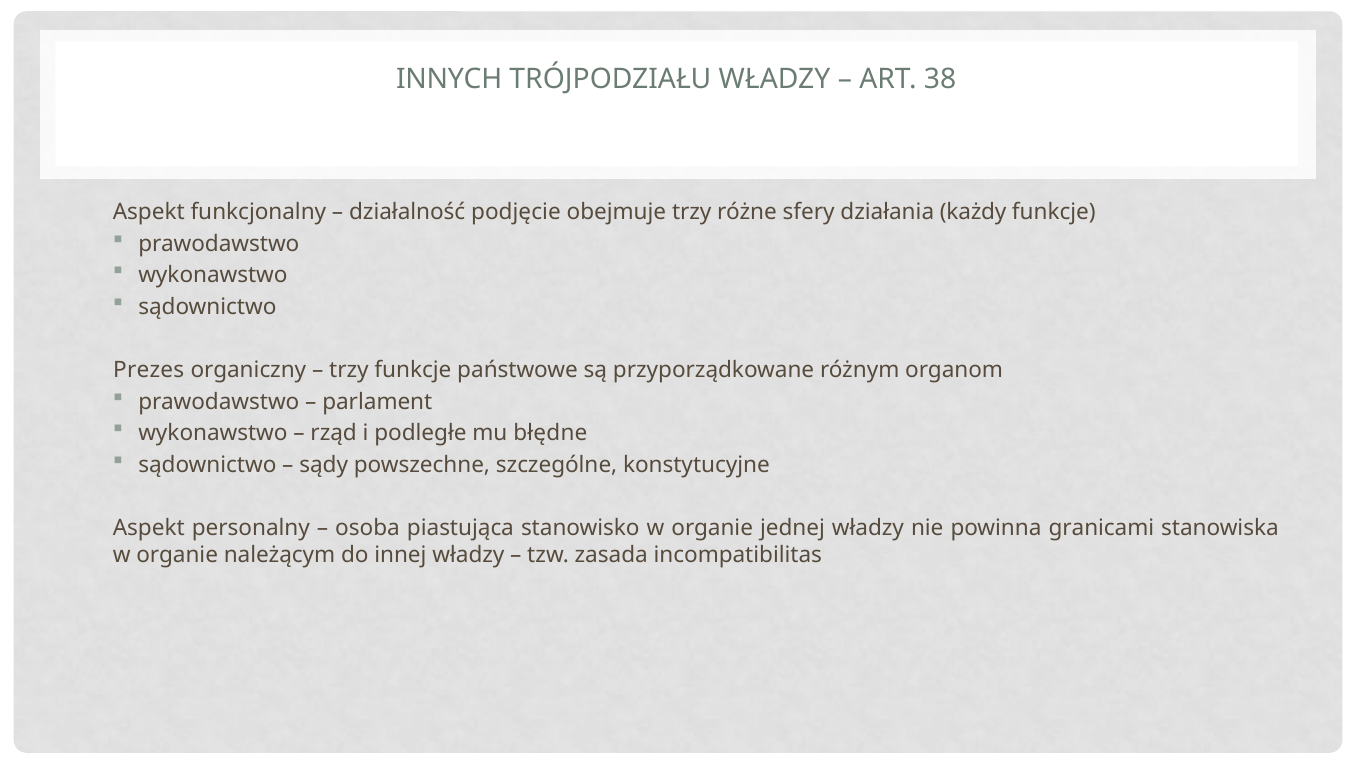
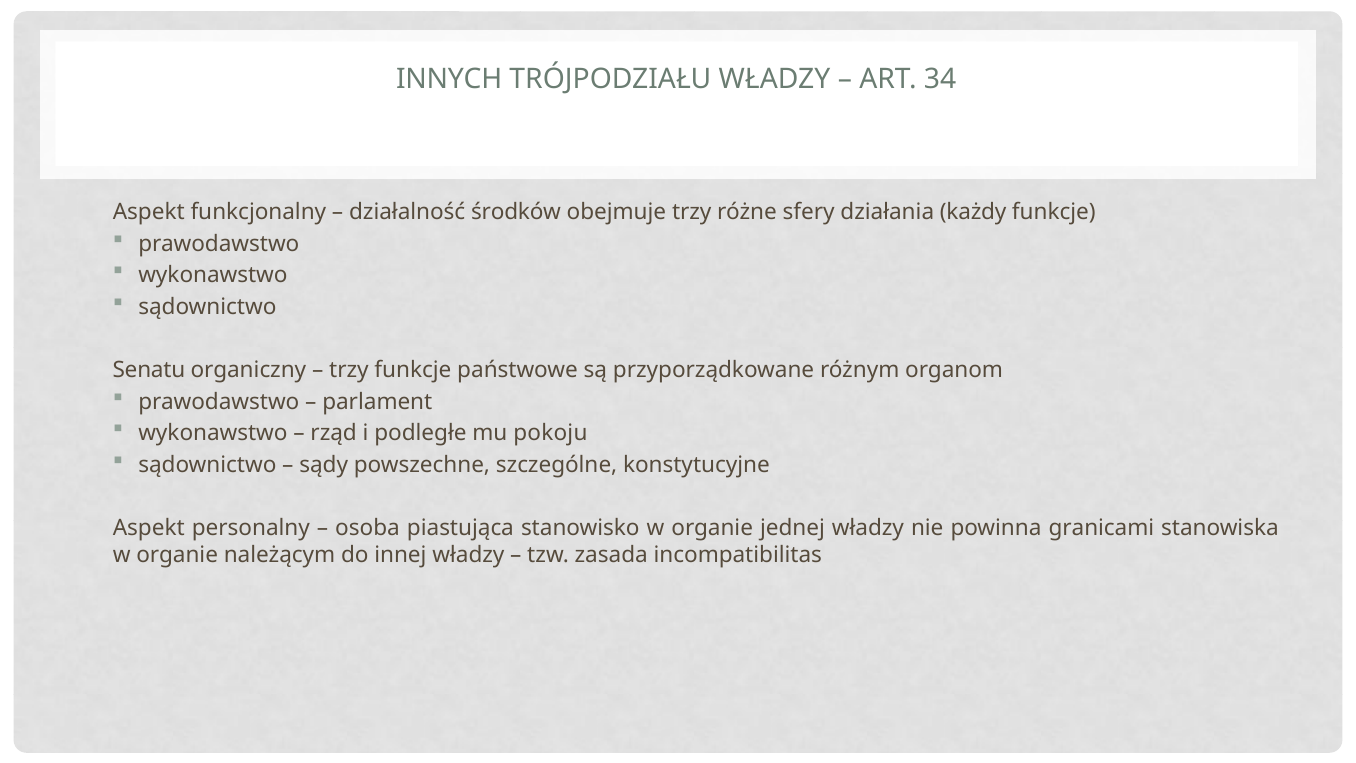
38: 38 -> 34
podjęcie: podjęcie -> środków
Prezes: Prezes -> Senatu
błędne: błędne -> pokoju
